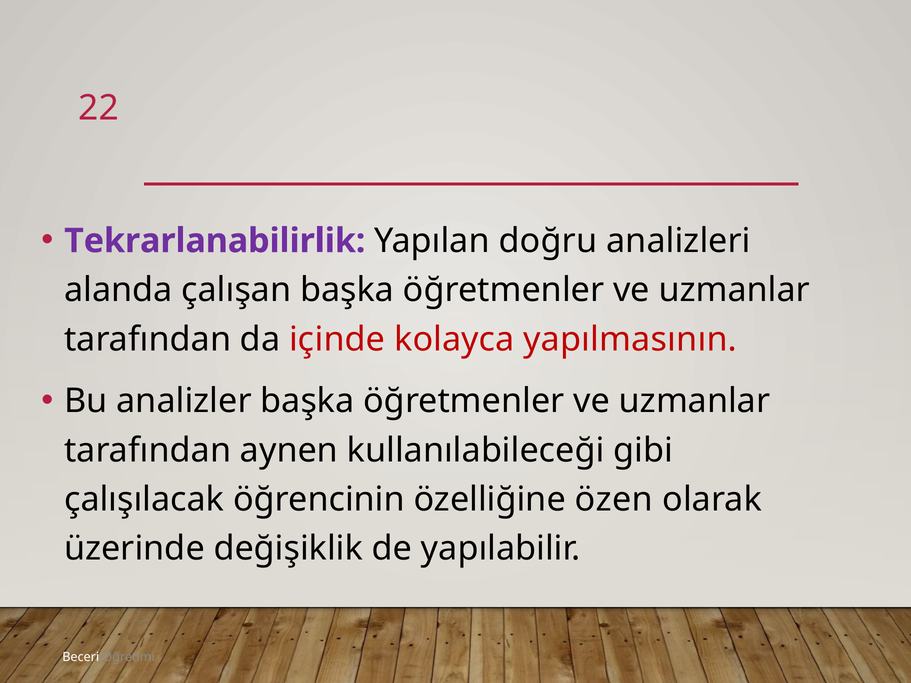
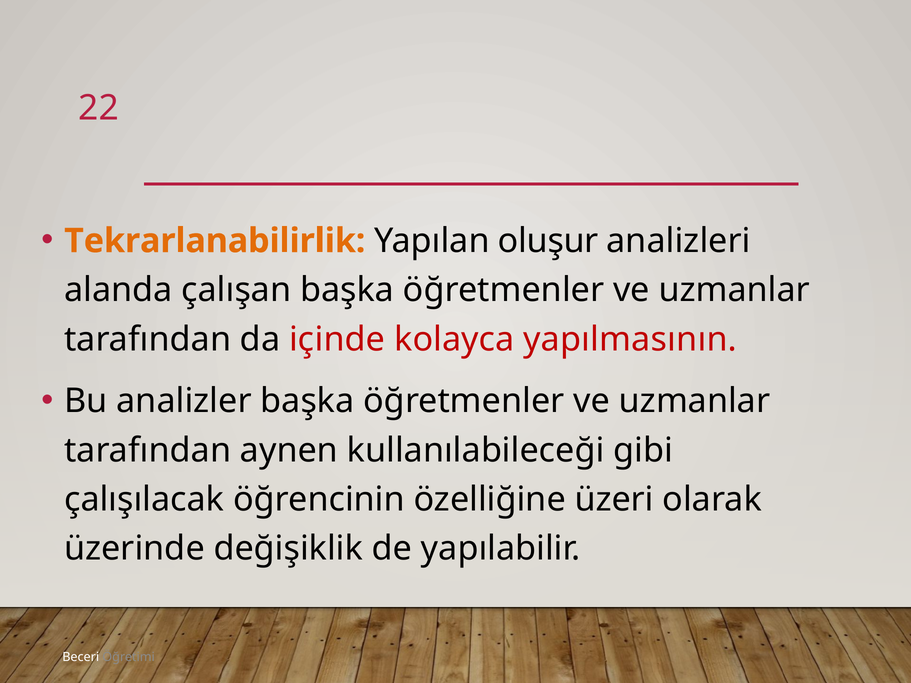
Tekrarlanabilirlik colour: purple -> orange
doğru: doğru -> oluşur
özen: özen -> üzeri
